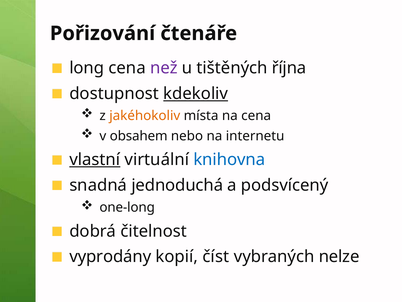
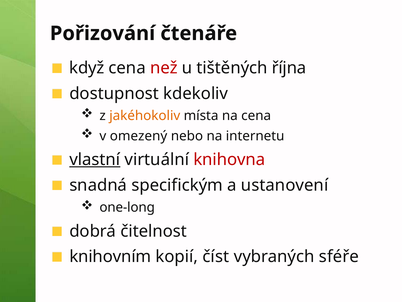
long: long -> když
než colour: purple -> red
kdekoliv underline: present -> none
obsahem: obsahem -> omezený
knihovna colour: blue -> red
jednoduchá: jednoduchá -> specifickým
podsvícený: podsvícený -> ustanovení
vyprodány: vyprodány -> knihovním
nelze: nelze -> sféře
